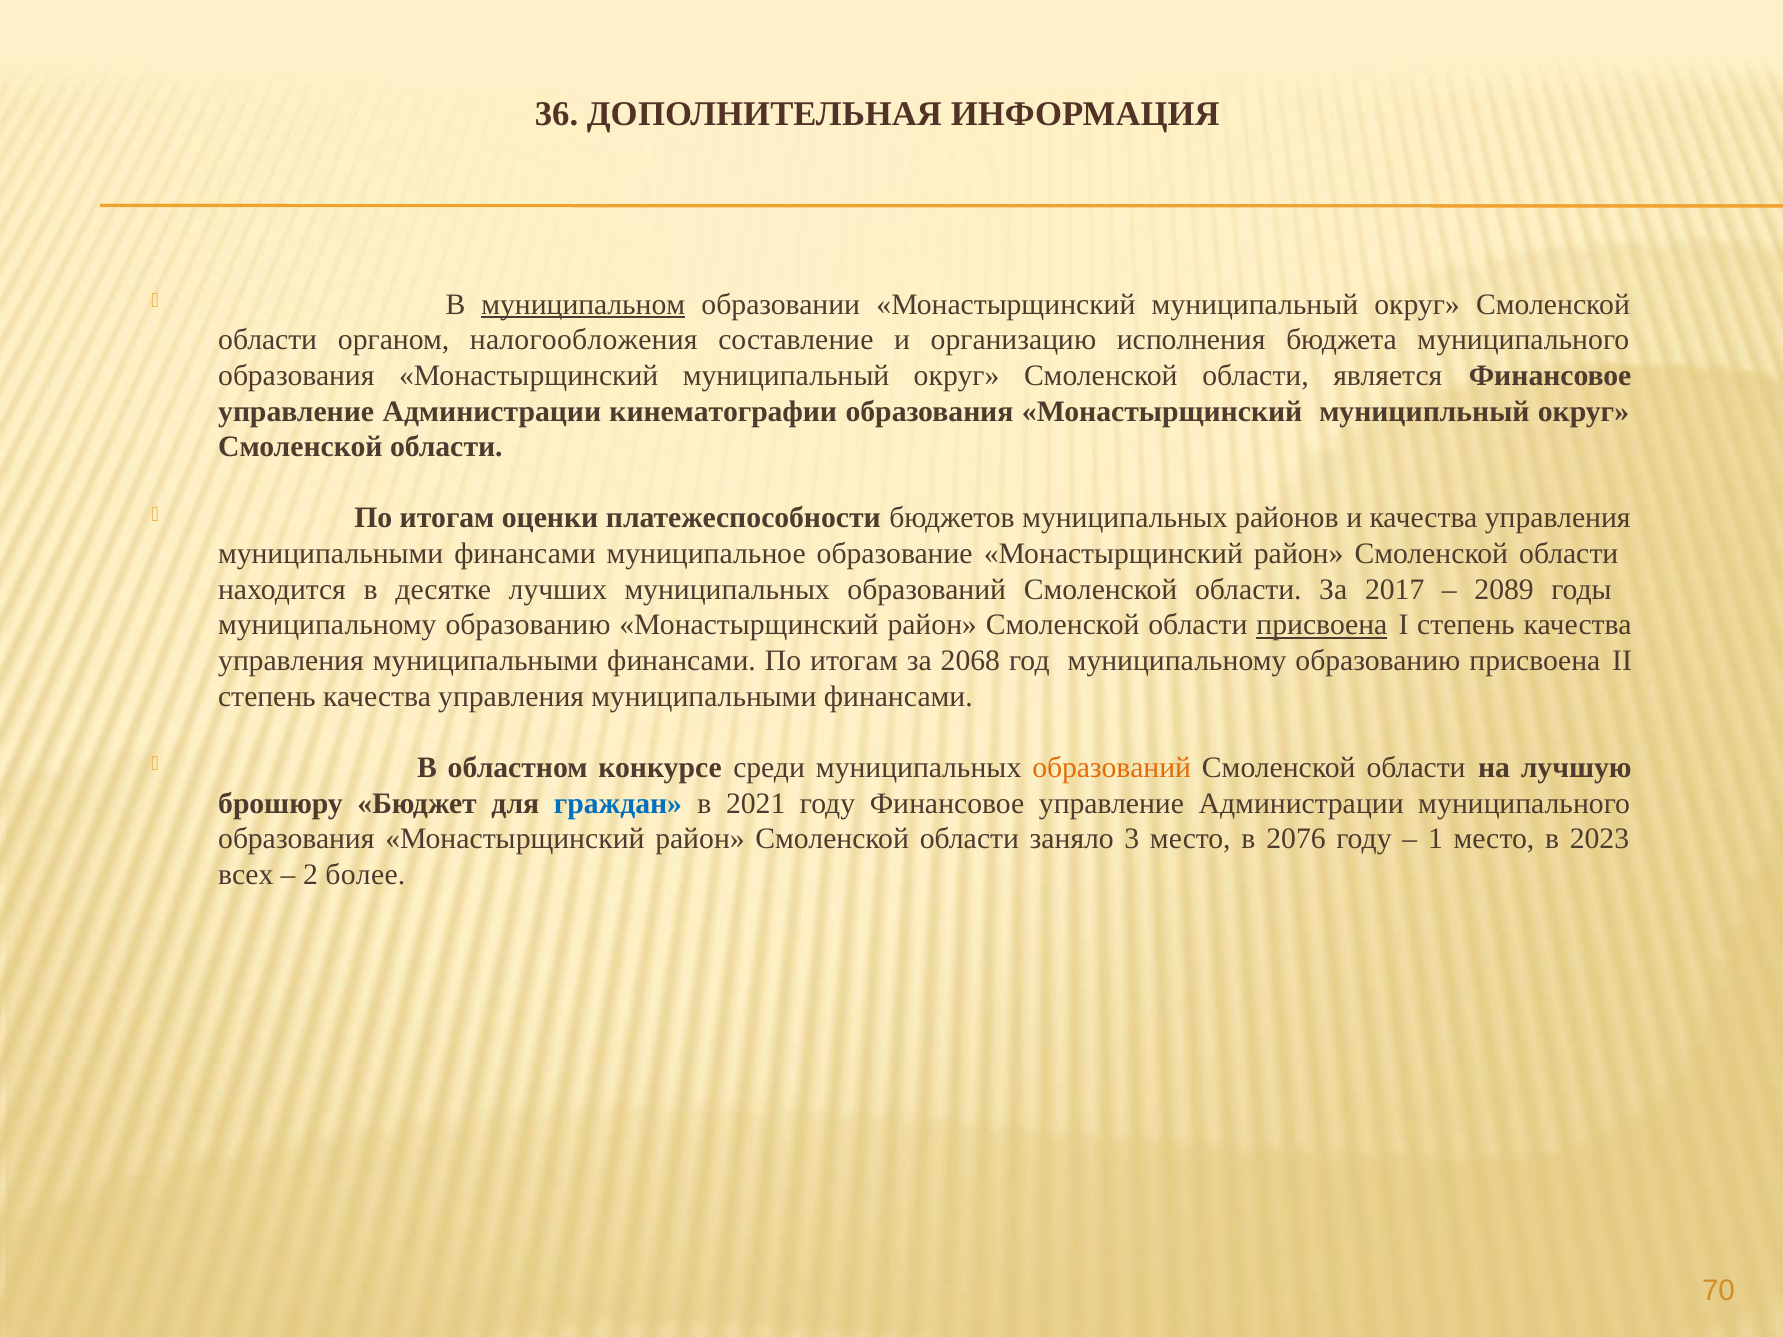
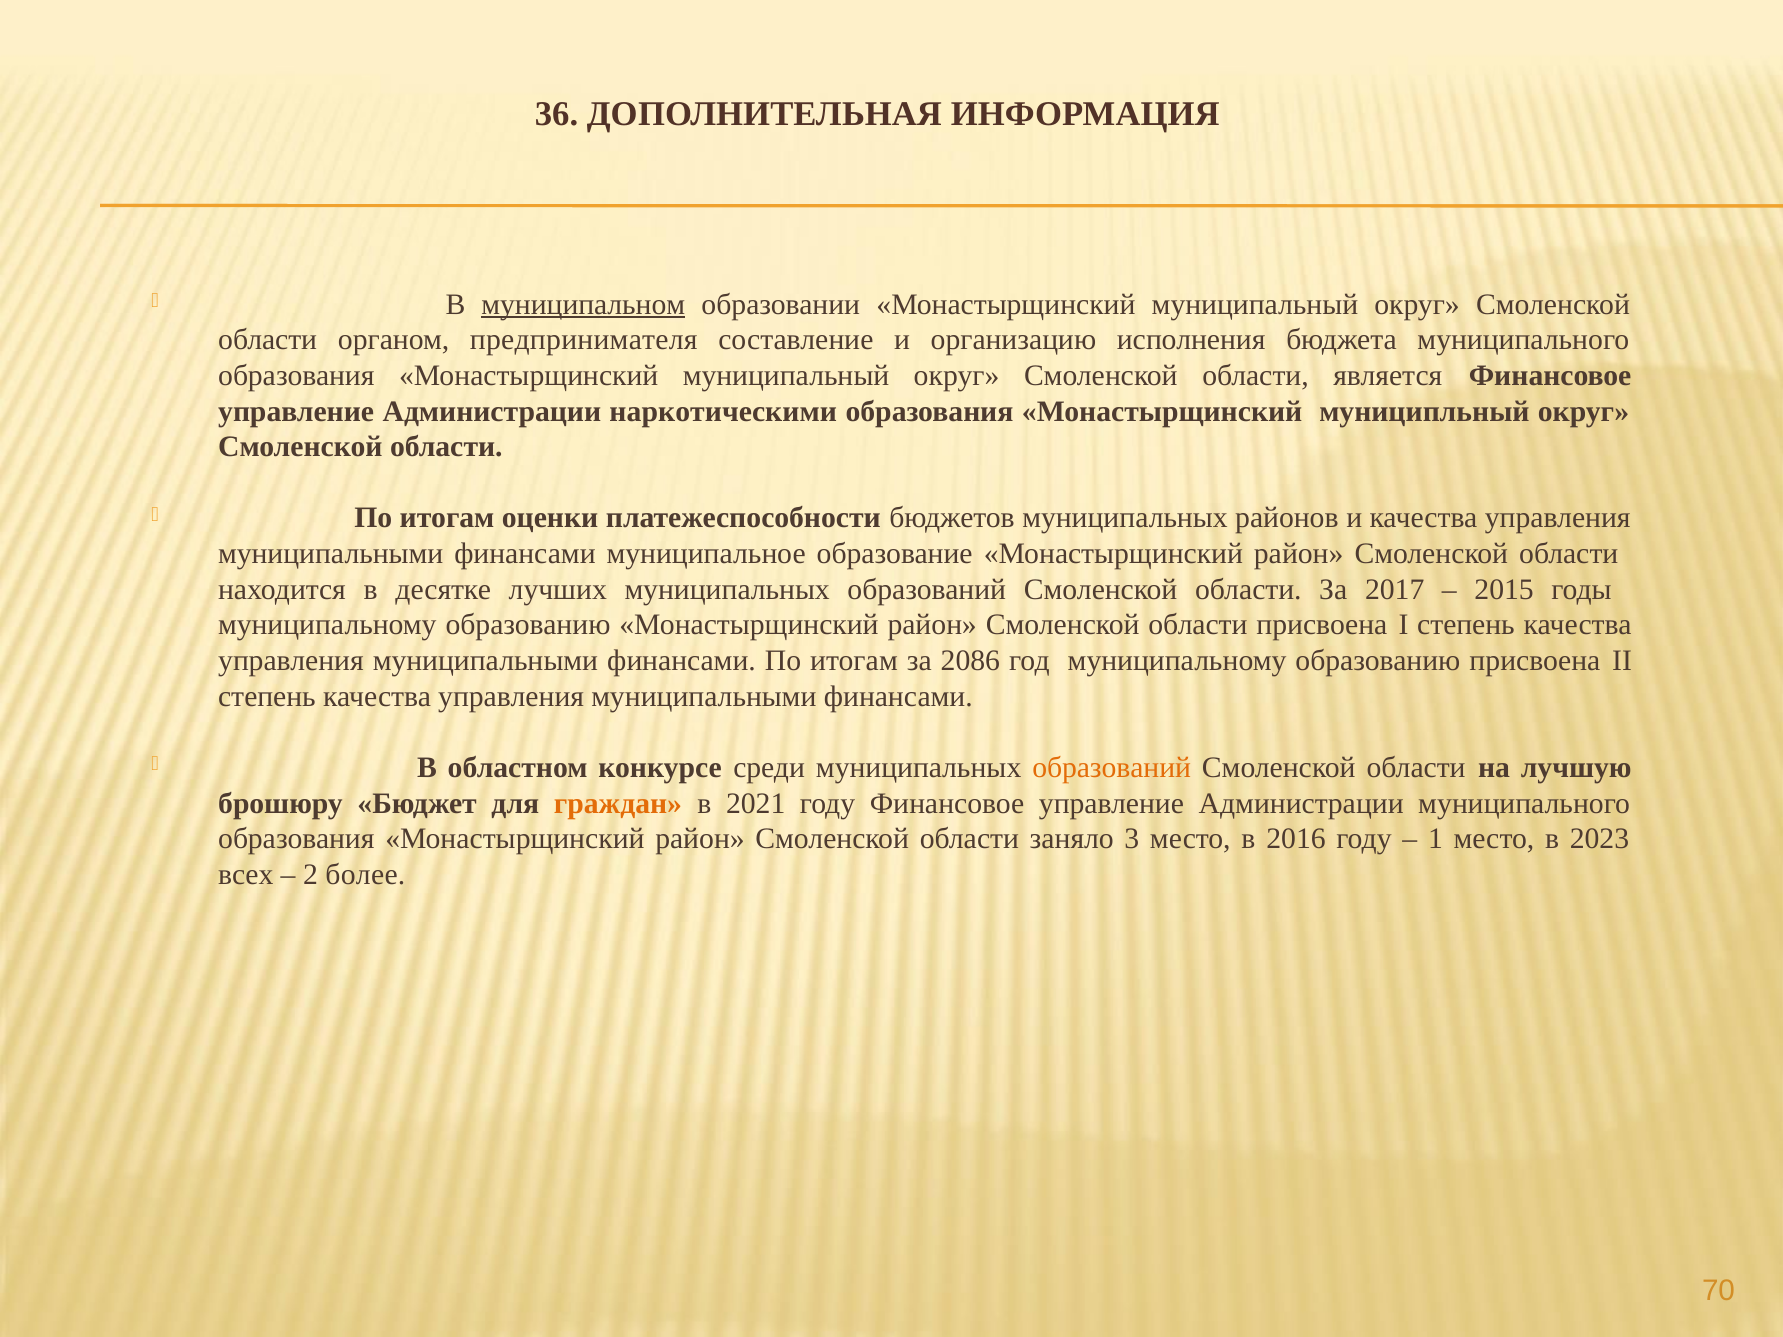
налогообложения: налогообложения -> предпринимателя
кинематографии: кинематографии -> наркотическими
2089: 2089 -> 2015
присвоена at (1322, 625) underline: present -> none
2068: 2068 -> 2086
граждан colour: blue -> orange
2076: 2076 -> 2016
